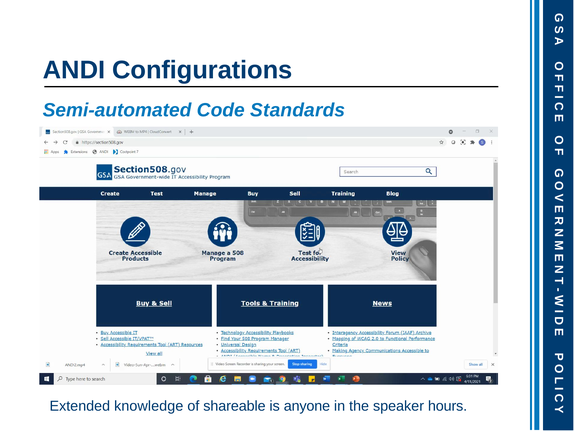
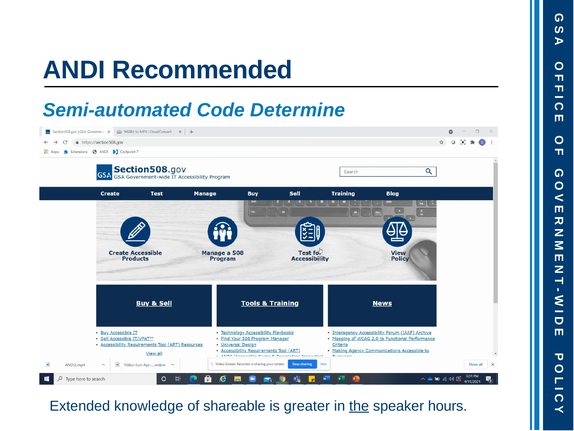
Configurations: Configurations -> Recommended
Standards: Standards -> Determine
anyone: anyone -> greater
the underline: none -> present
